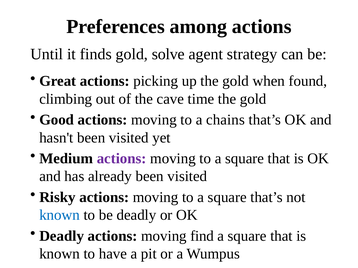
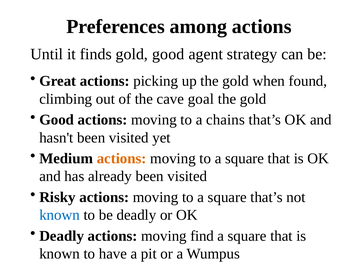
finds gold solve: solve -> good
time: time -> goal
actions at (122, 159) colour: purple -> orange
